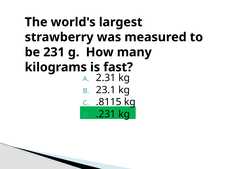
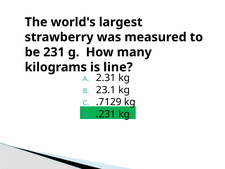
fast: fast -> line
.8115: .8115 -> .7129
